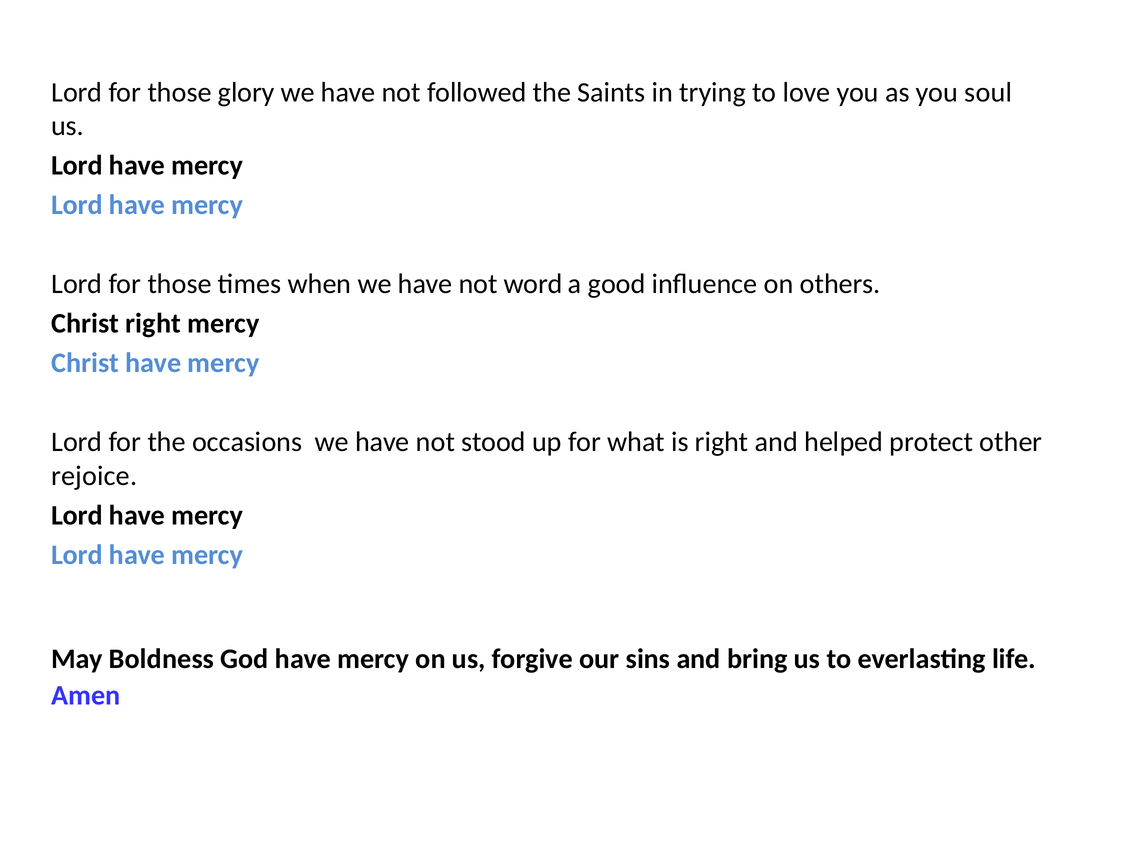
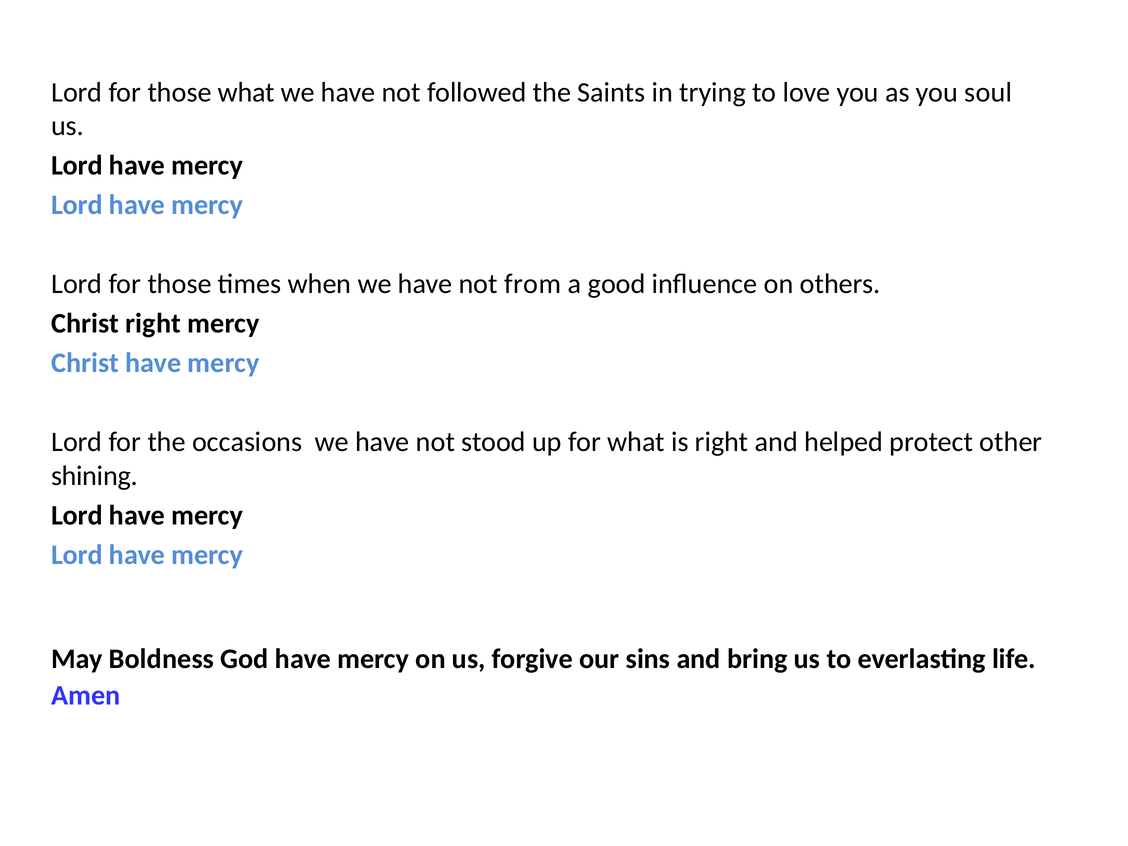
those glory: glory -> what
word: word -> from
rejoice: rejoice -> shining
